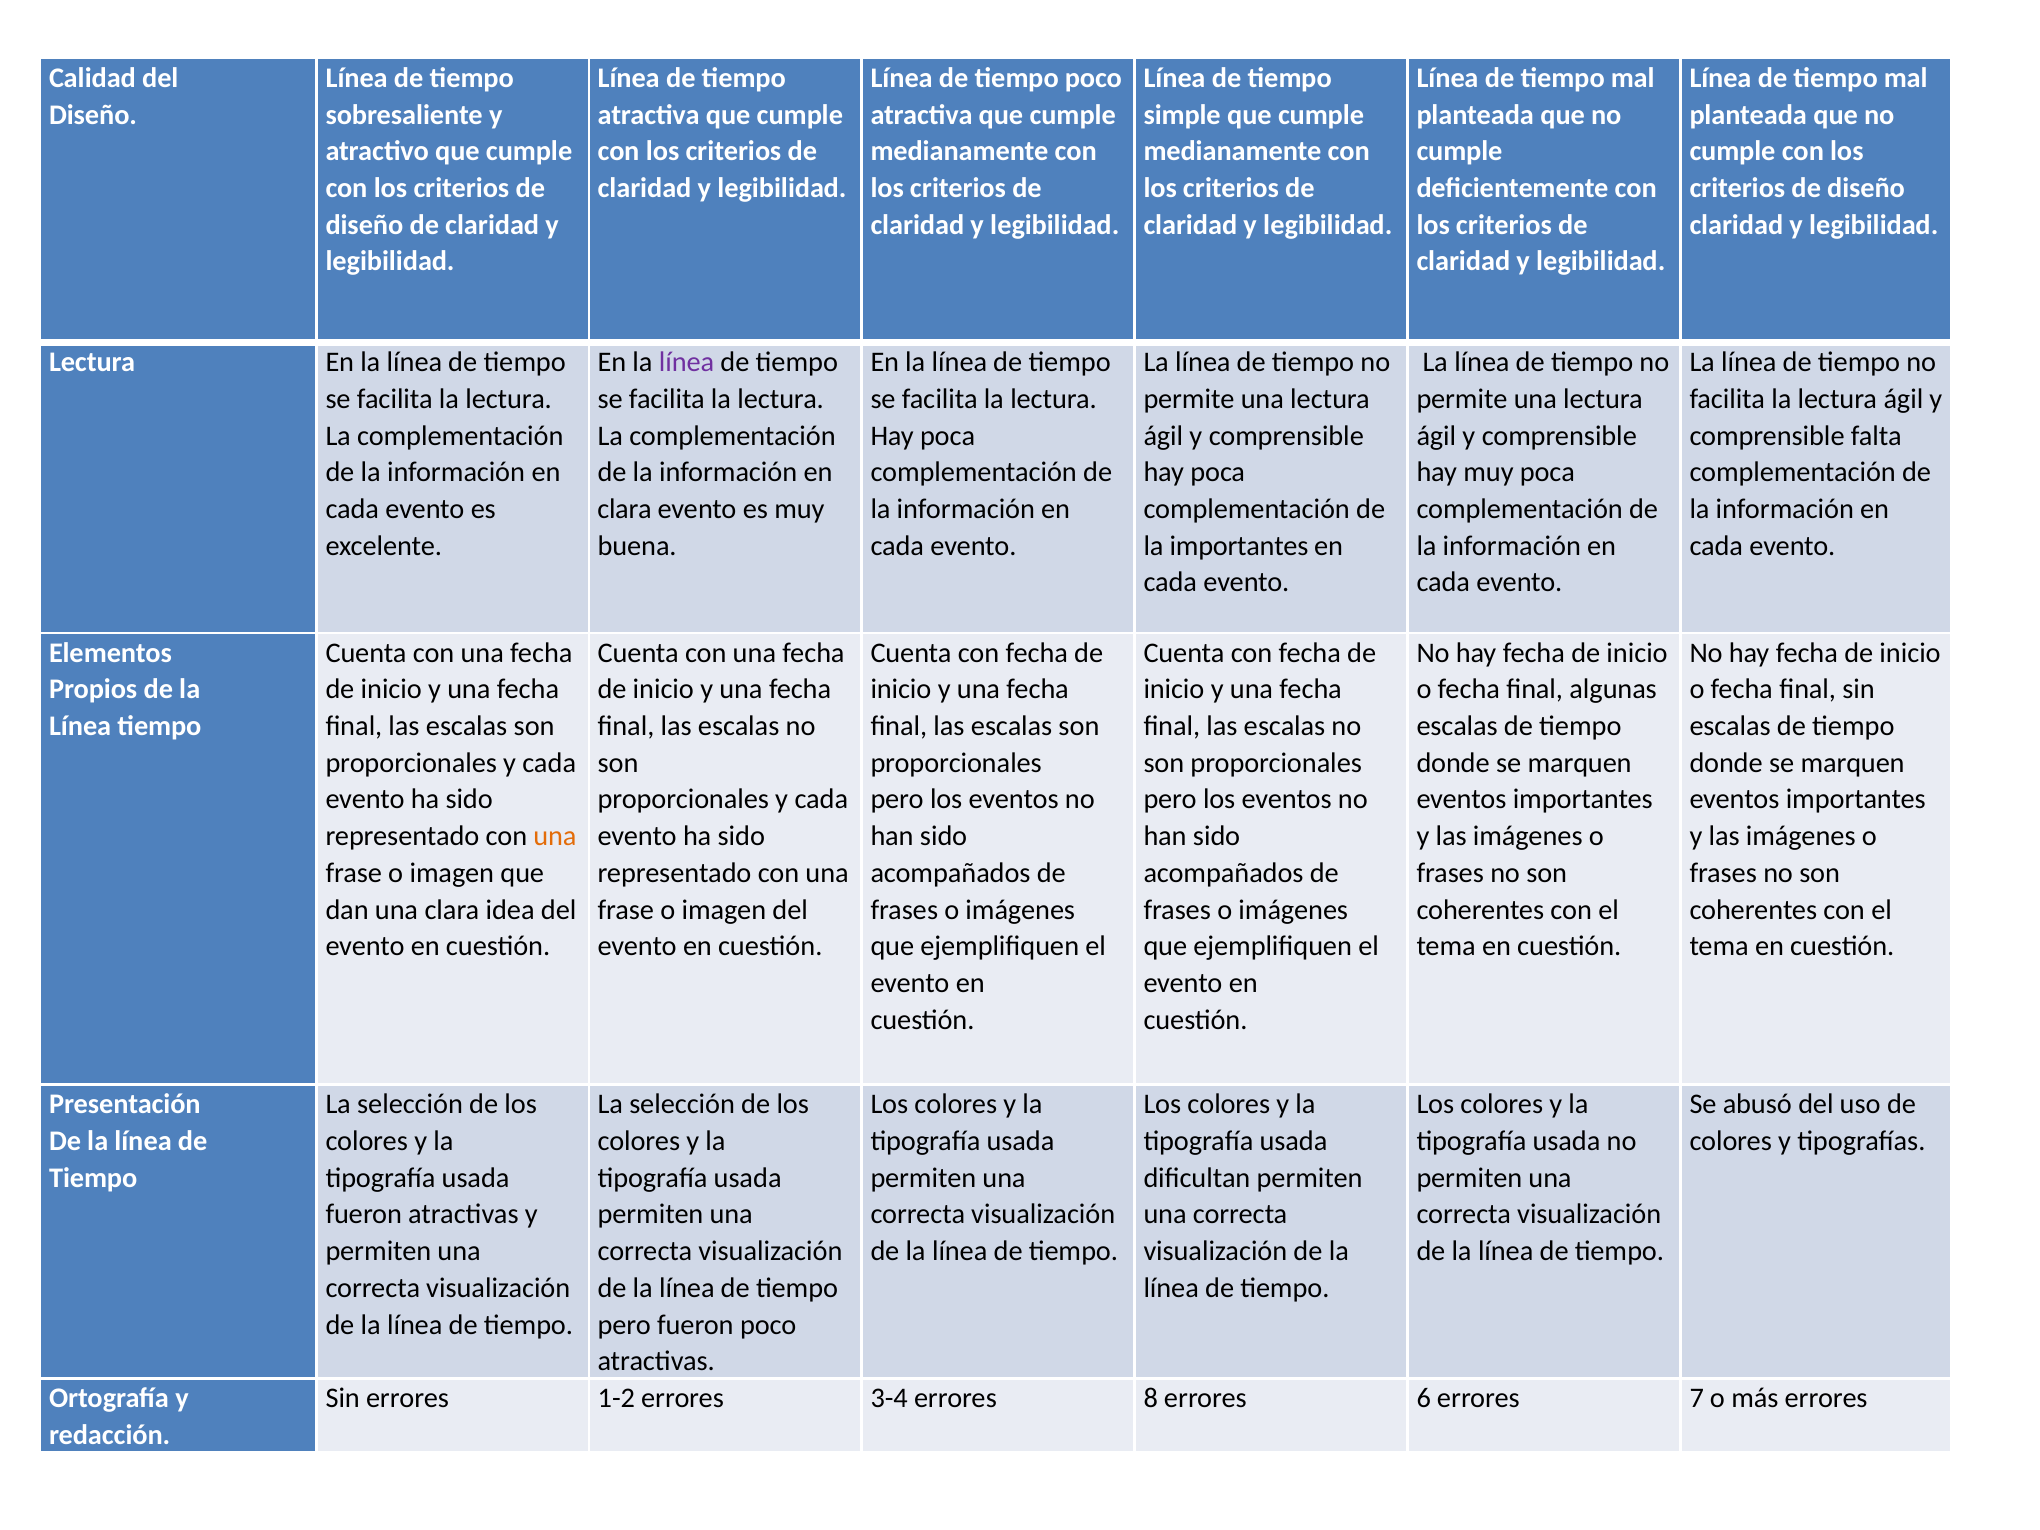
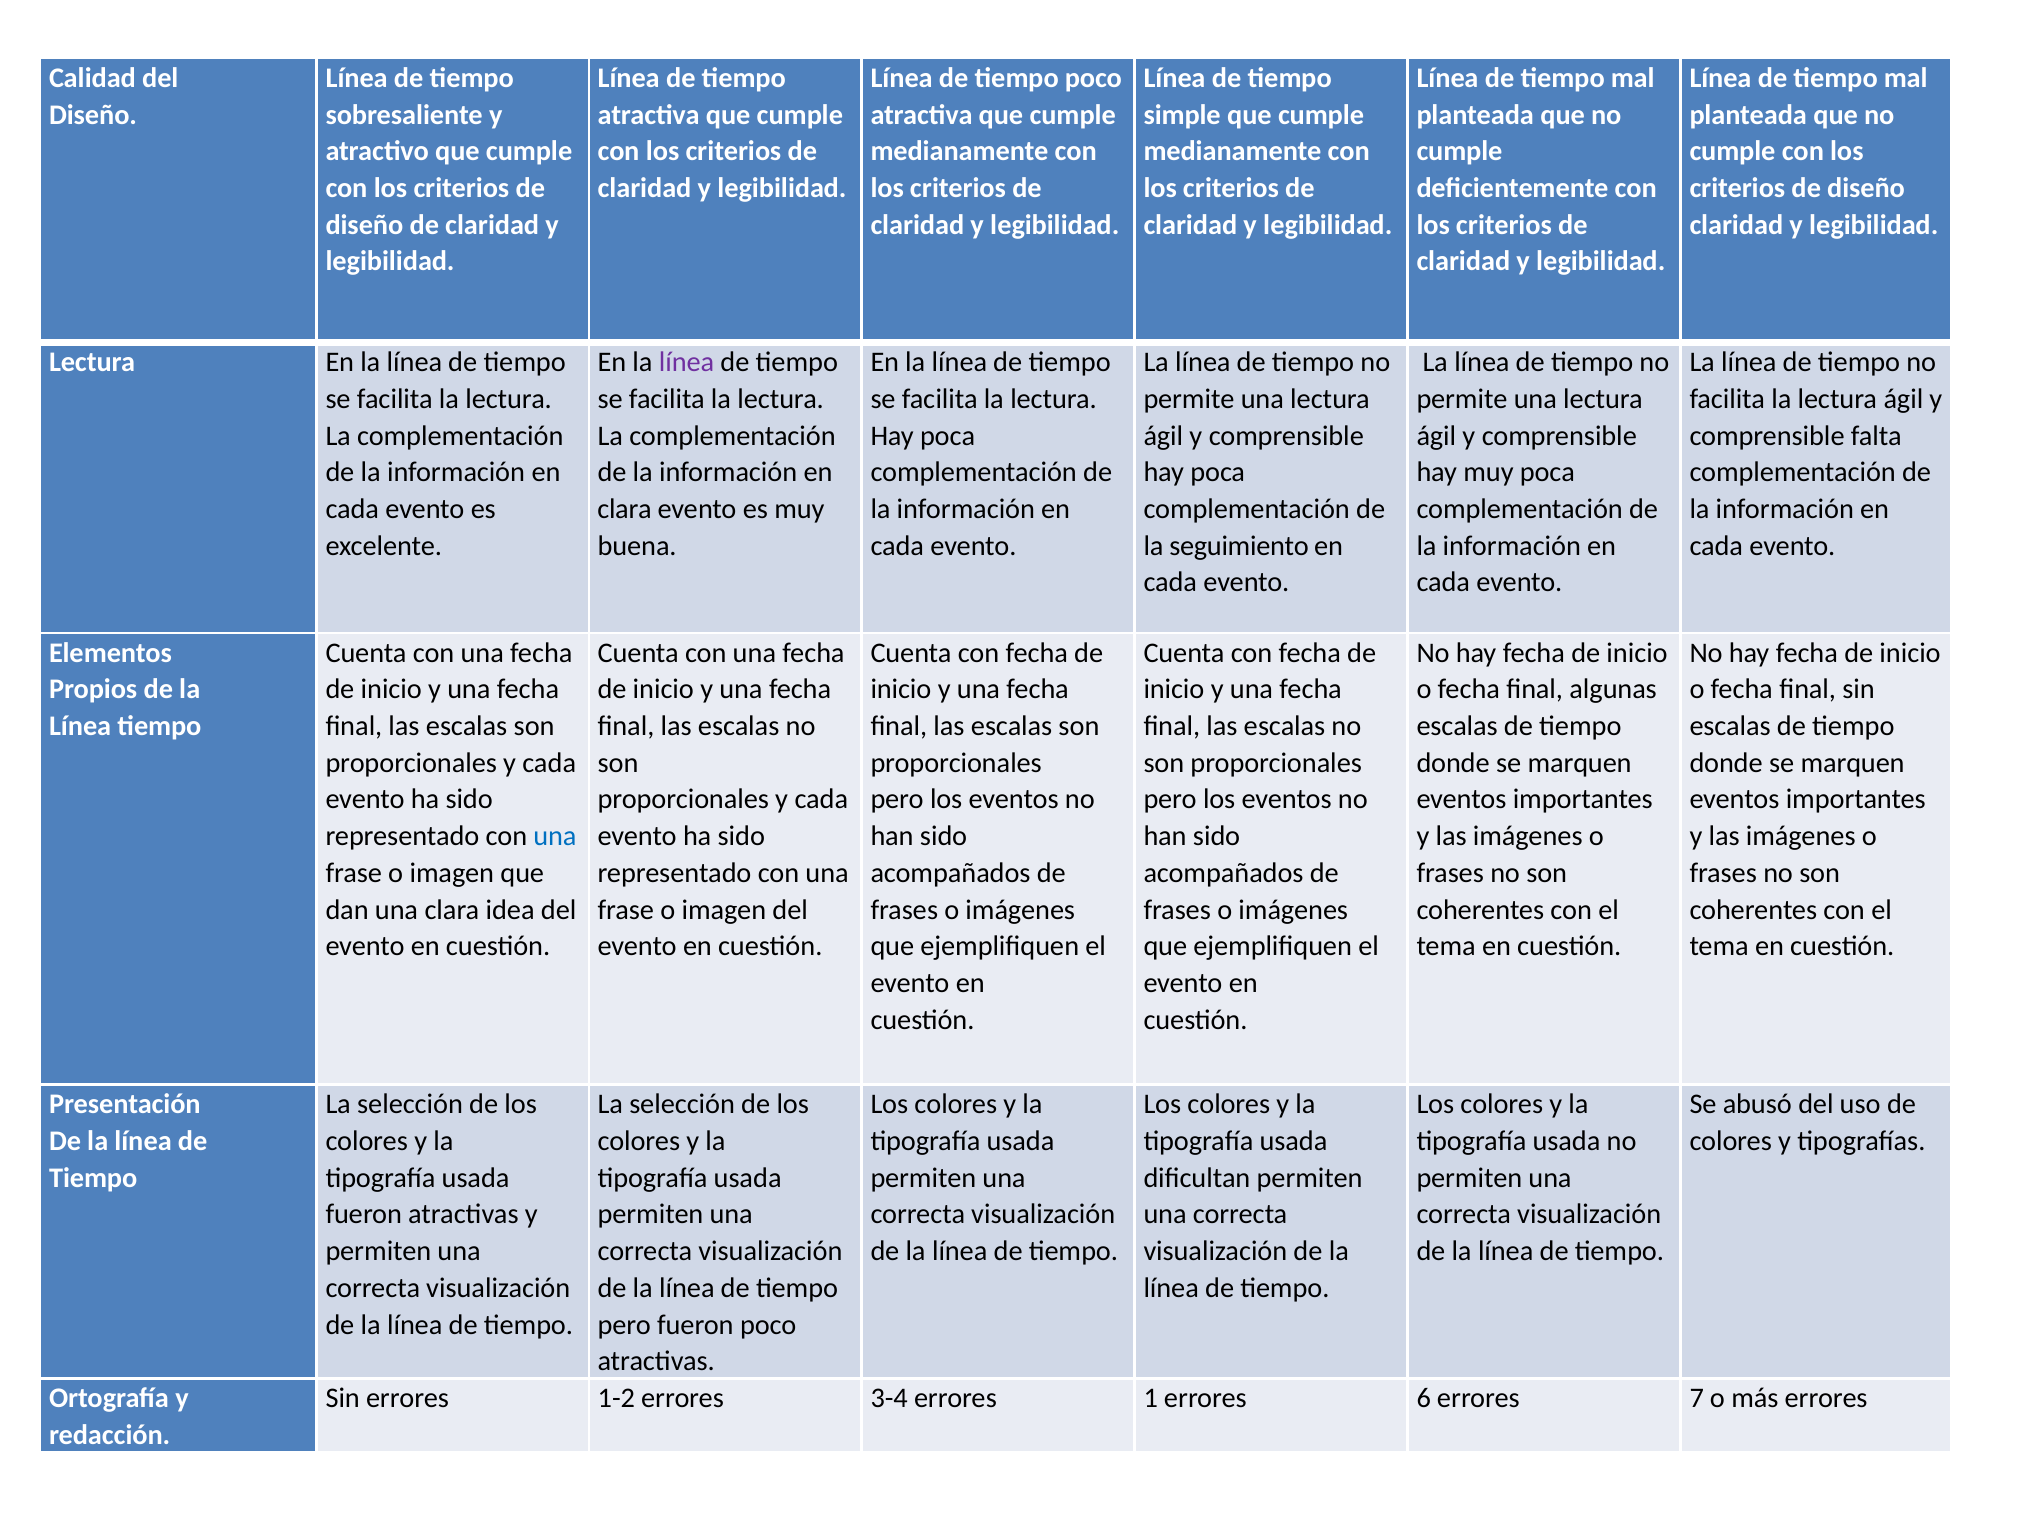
la importantes: importantes -> seguimiento
una at (555, 836) colour: orange -> blue
8: 8 -> 1
